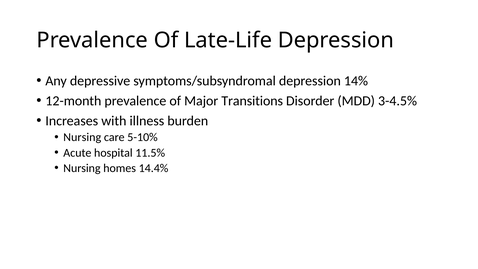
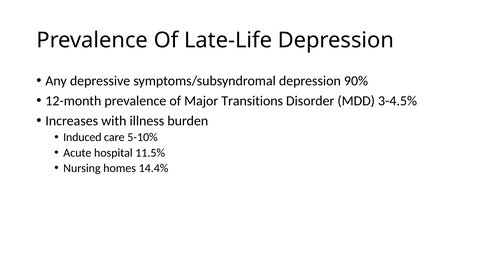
14%: 14% -> 90%
Nursing at (82, 137): Nursing -> Induced
